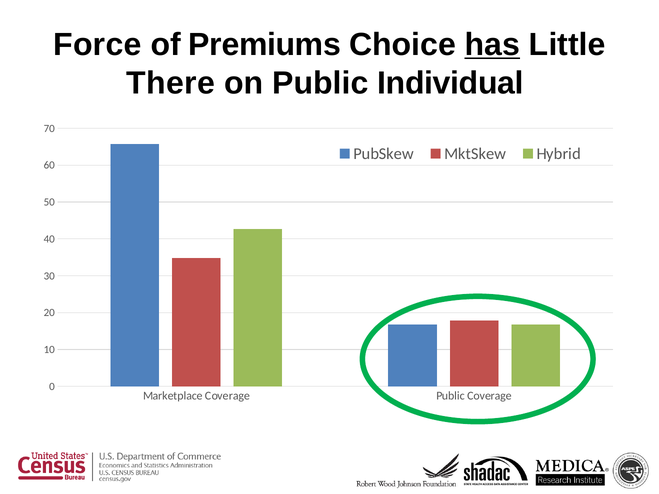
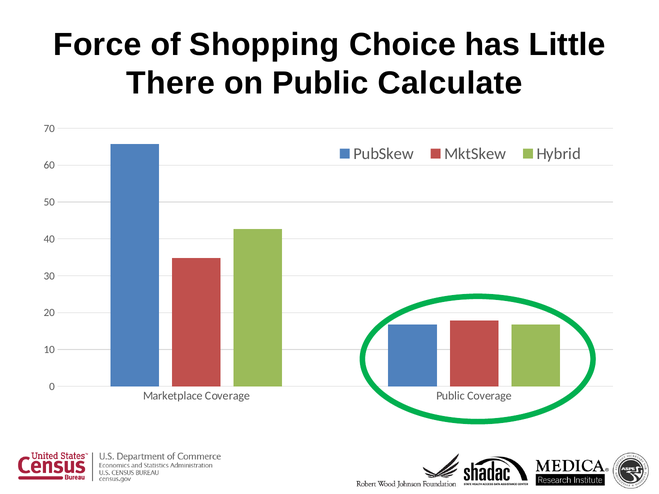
Premiums: Premiums -> Shopping
has underline: present -> none
Individual: Individual -> Calculate
